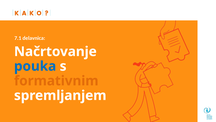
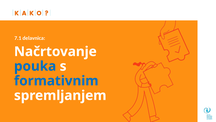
formativnim colour: orange -> blue
